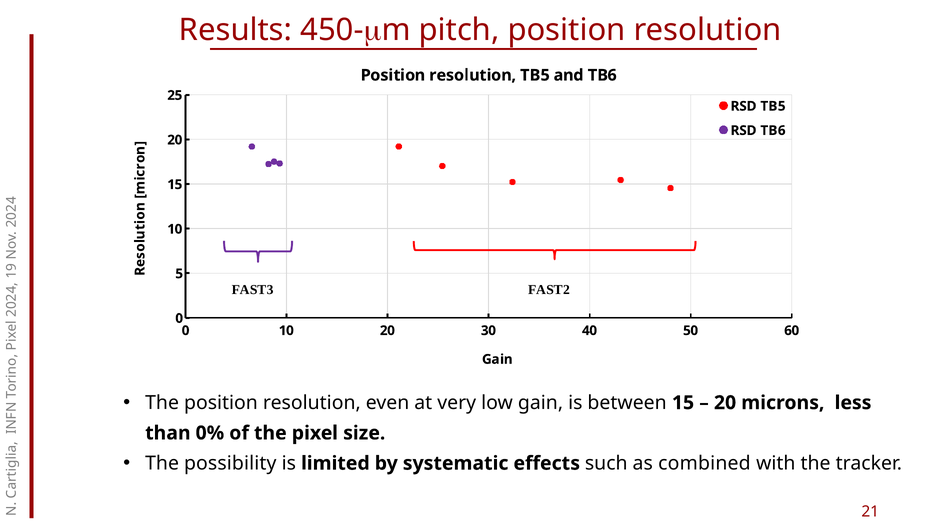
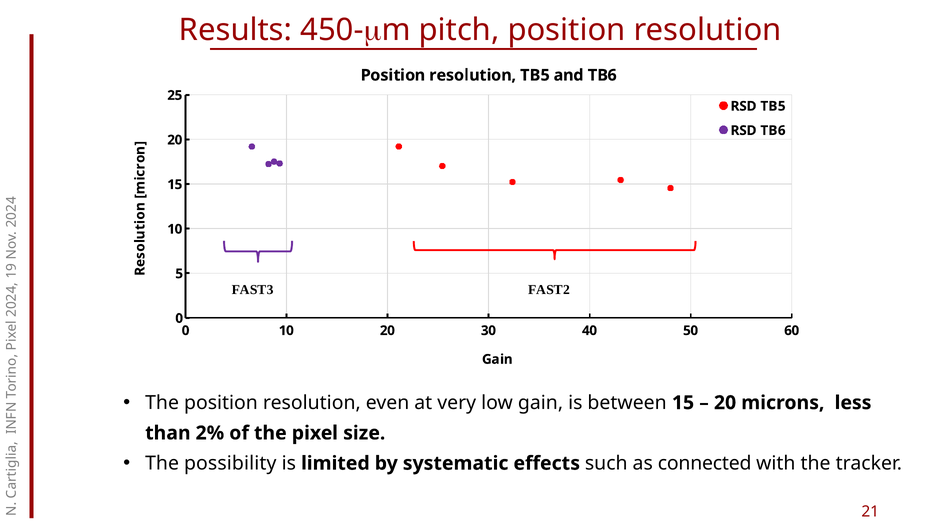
0%: 0% -> 2%
combined: combined -> connected
